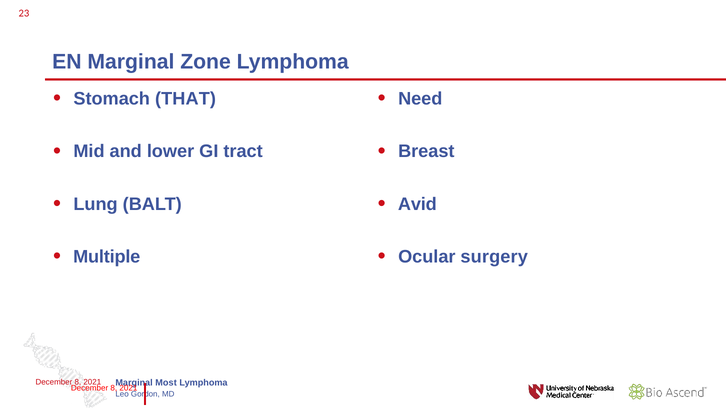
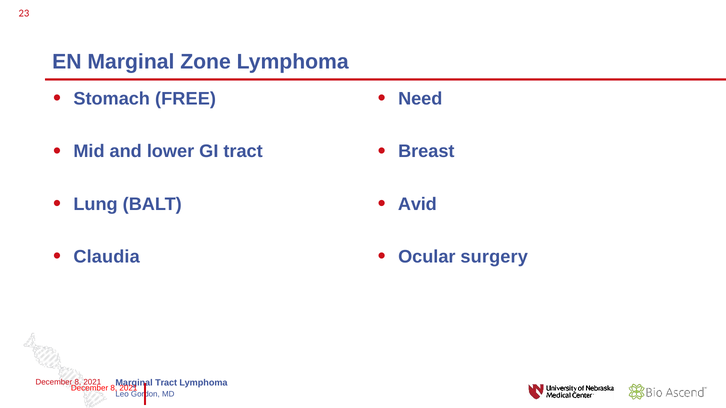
THAT: THAT -> FREE
Multiple: Multiple -> Claudia
Most at (166, 383): Most -> Tract
